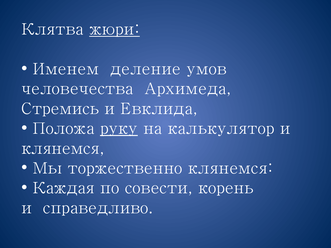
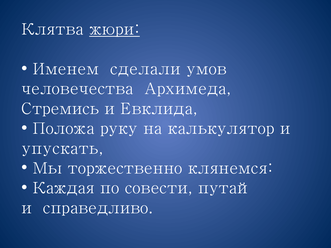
деление: деление -> сделали
руку underline: present -> none
клянемся at (63, 148): клянемся -> упускать
корень: корень -> путай
